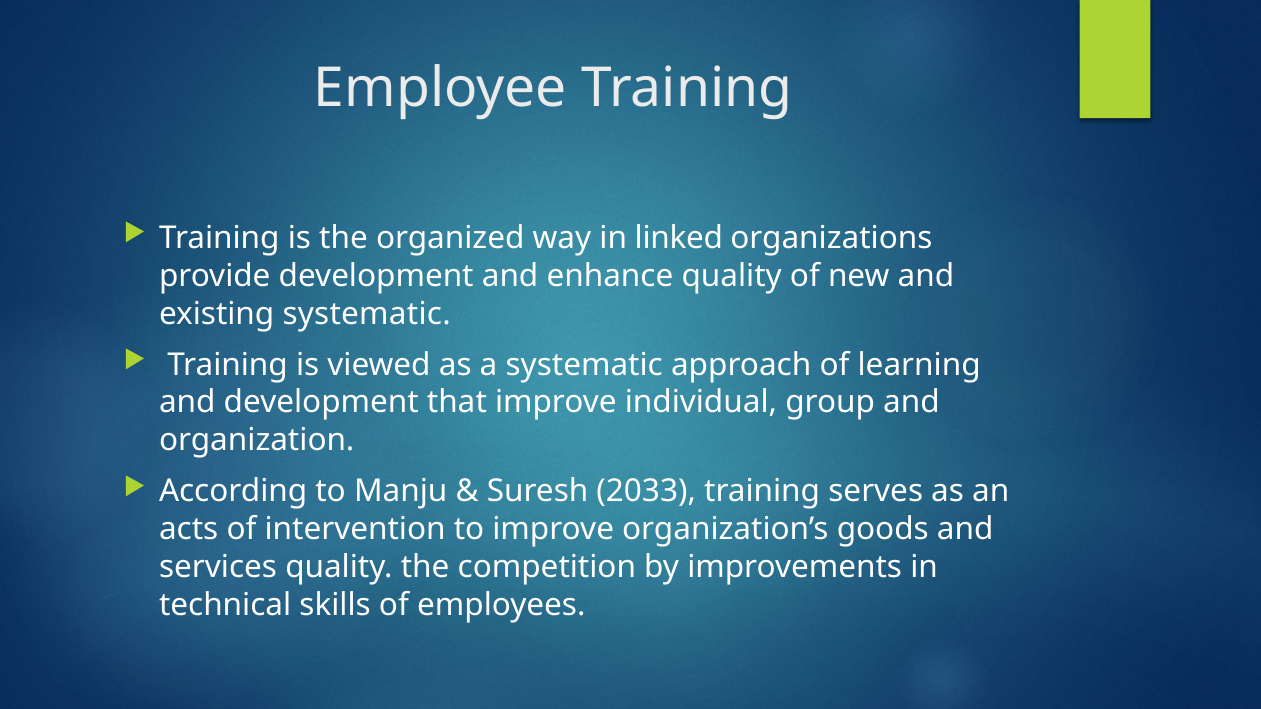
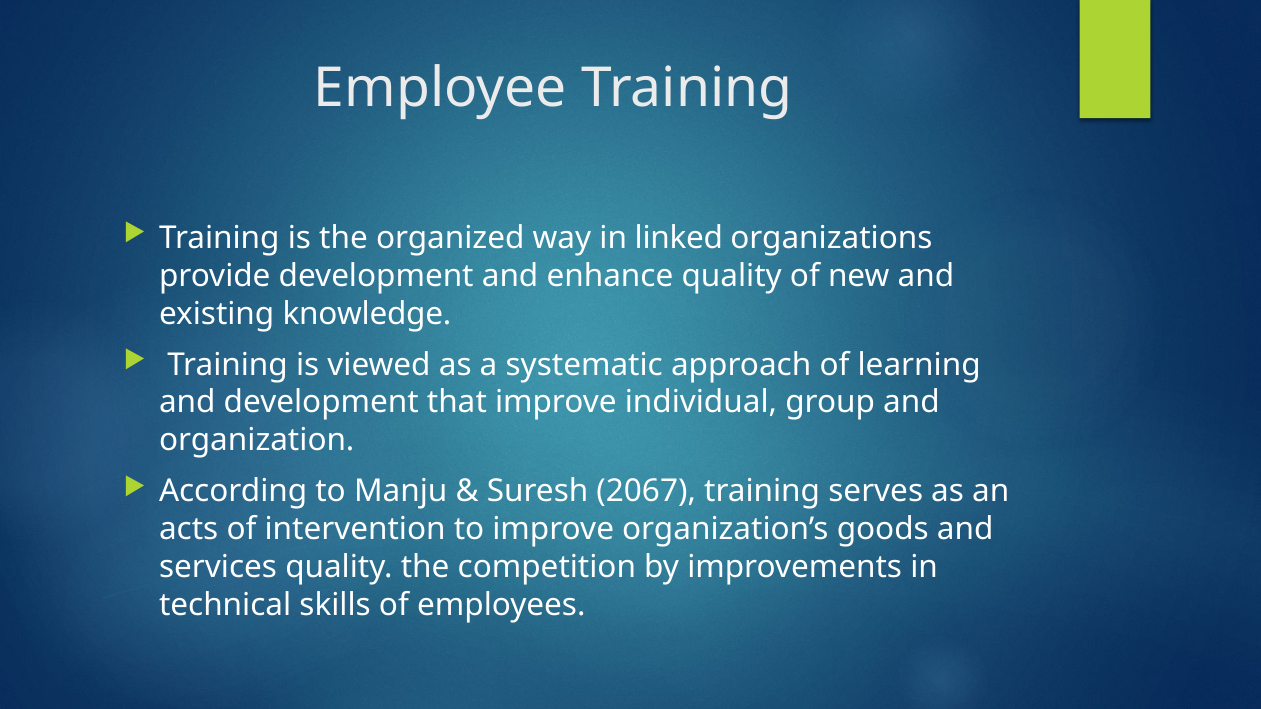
existing systematic: systematic -> knowledge
2033: 2033 -> 2067
